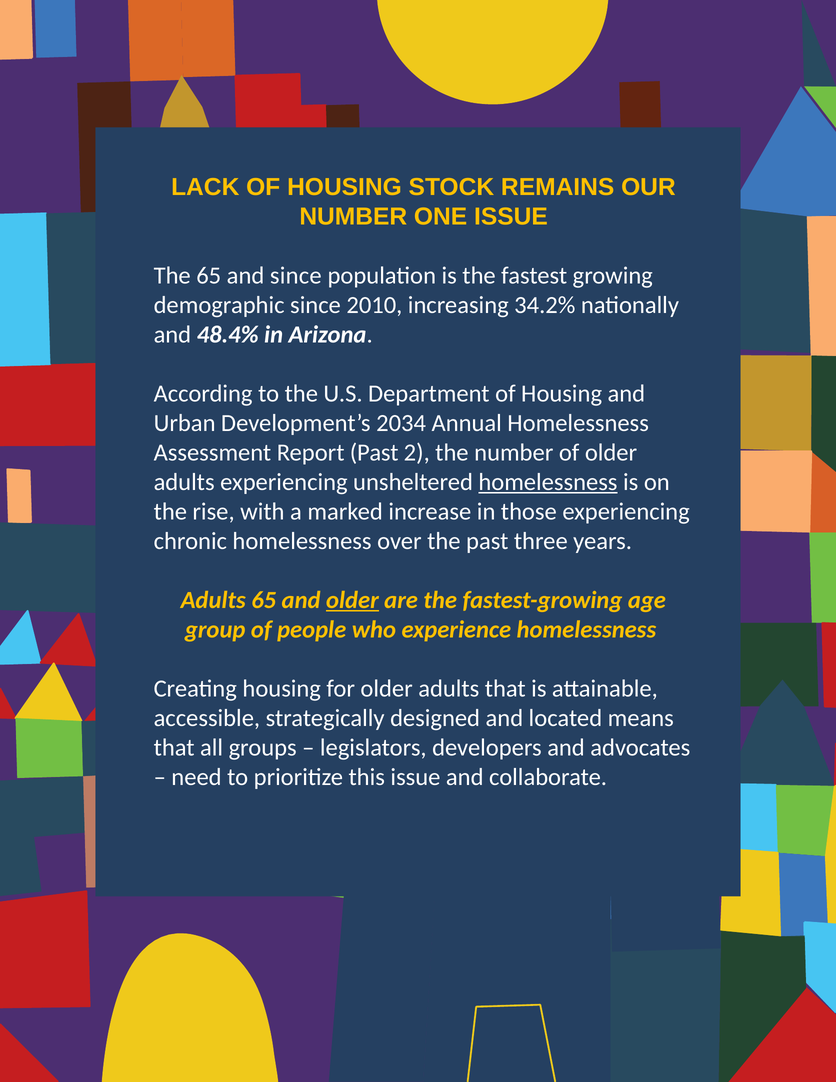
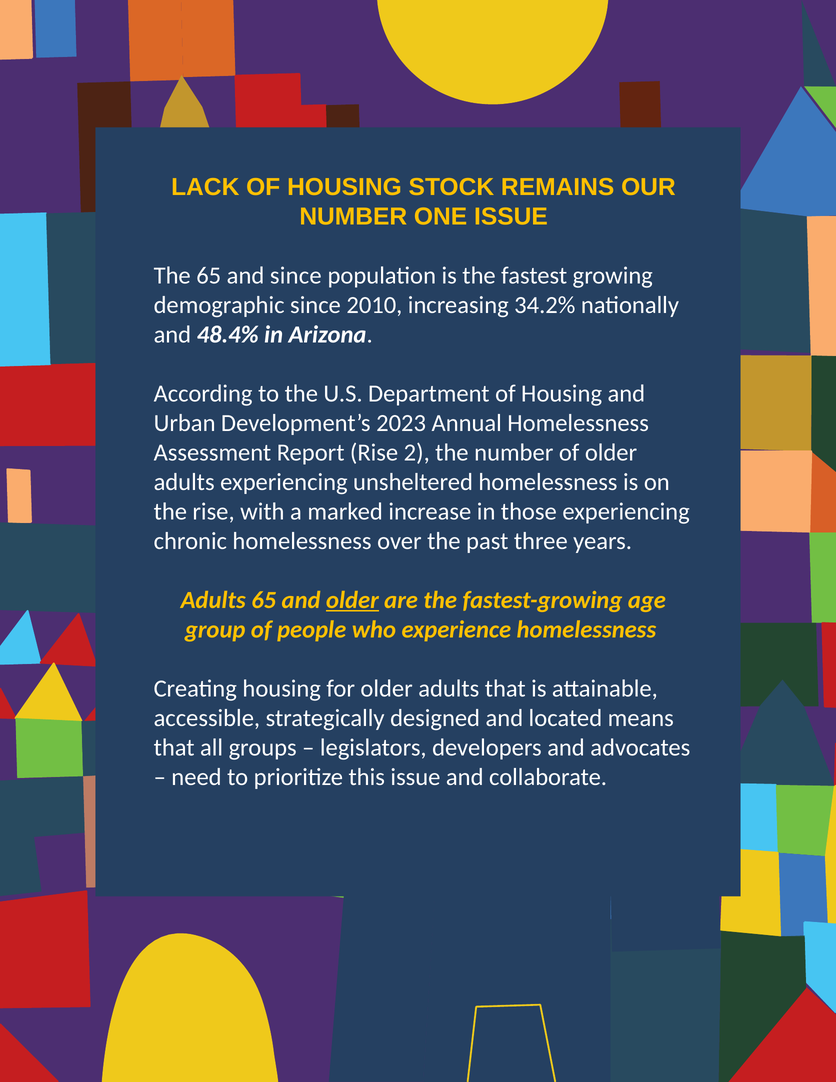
2034: 2034 -> 2023
Report Past: Past -> Rise
homelessness at (548, 482) underline: present -> none
